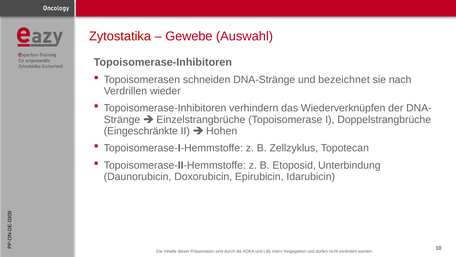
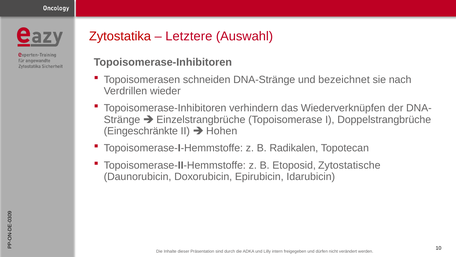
Gewebe: Gewebe -> Letztere
Zellzyklus: Zellzyklus -> Radikalen
Unterbindung: Unterbindung -> Zytostatische
